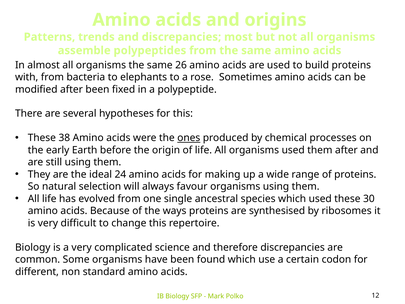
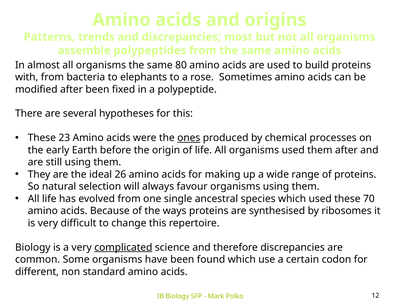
26: 26 -> 80
38: 38 -> 23
24: 24 -> 26
30: 30 -> 70
complicated underline: none -> present
